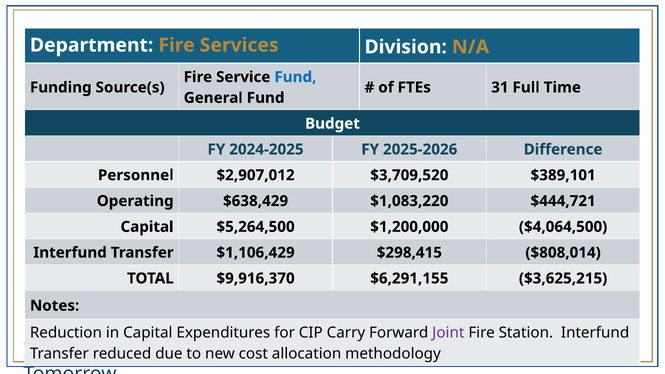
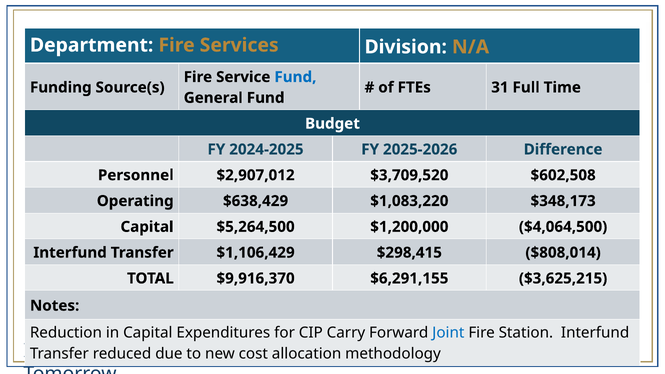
$389,101: $389,101 -> $602,508
$444,721: $444,721 -> $348,173
Joint colour: purple -> blue
